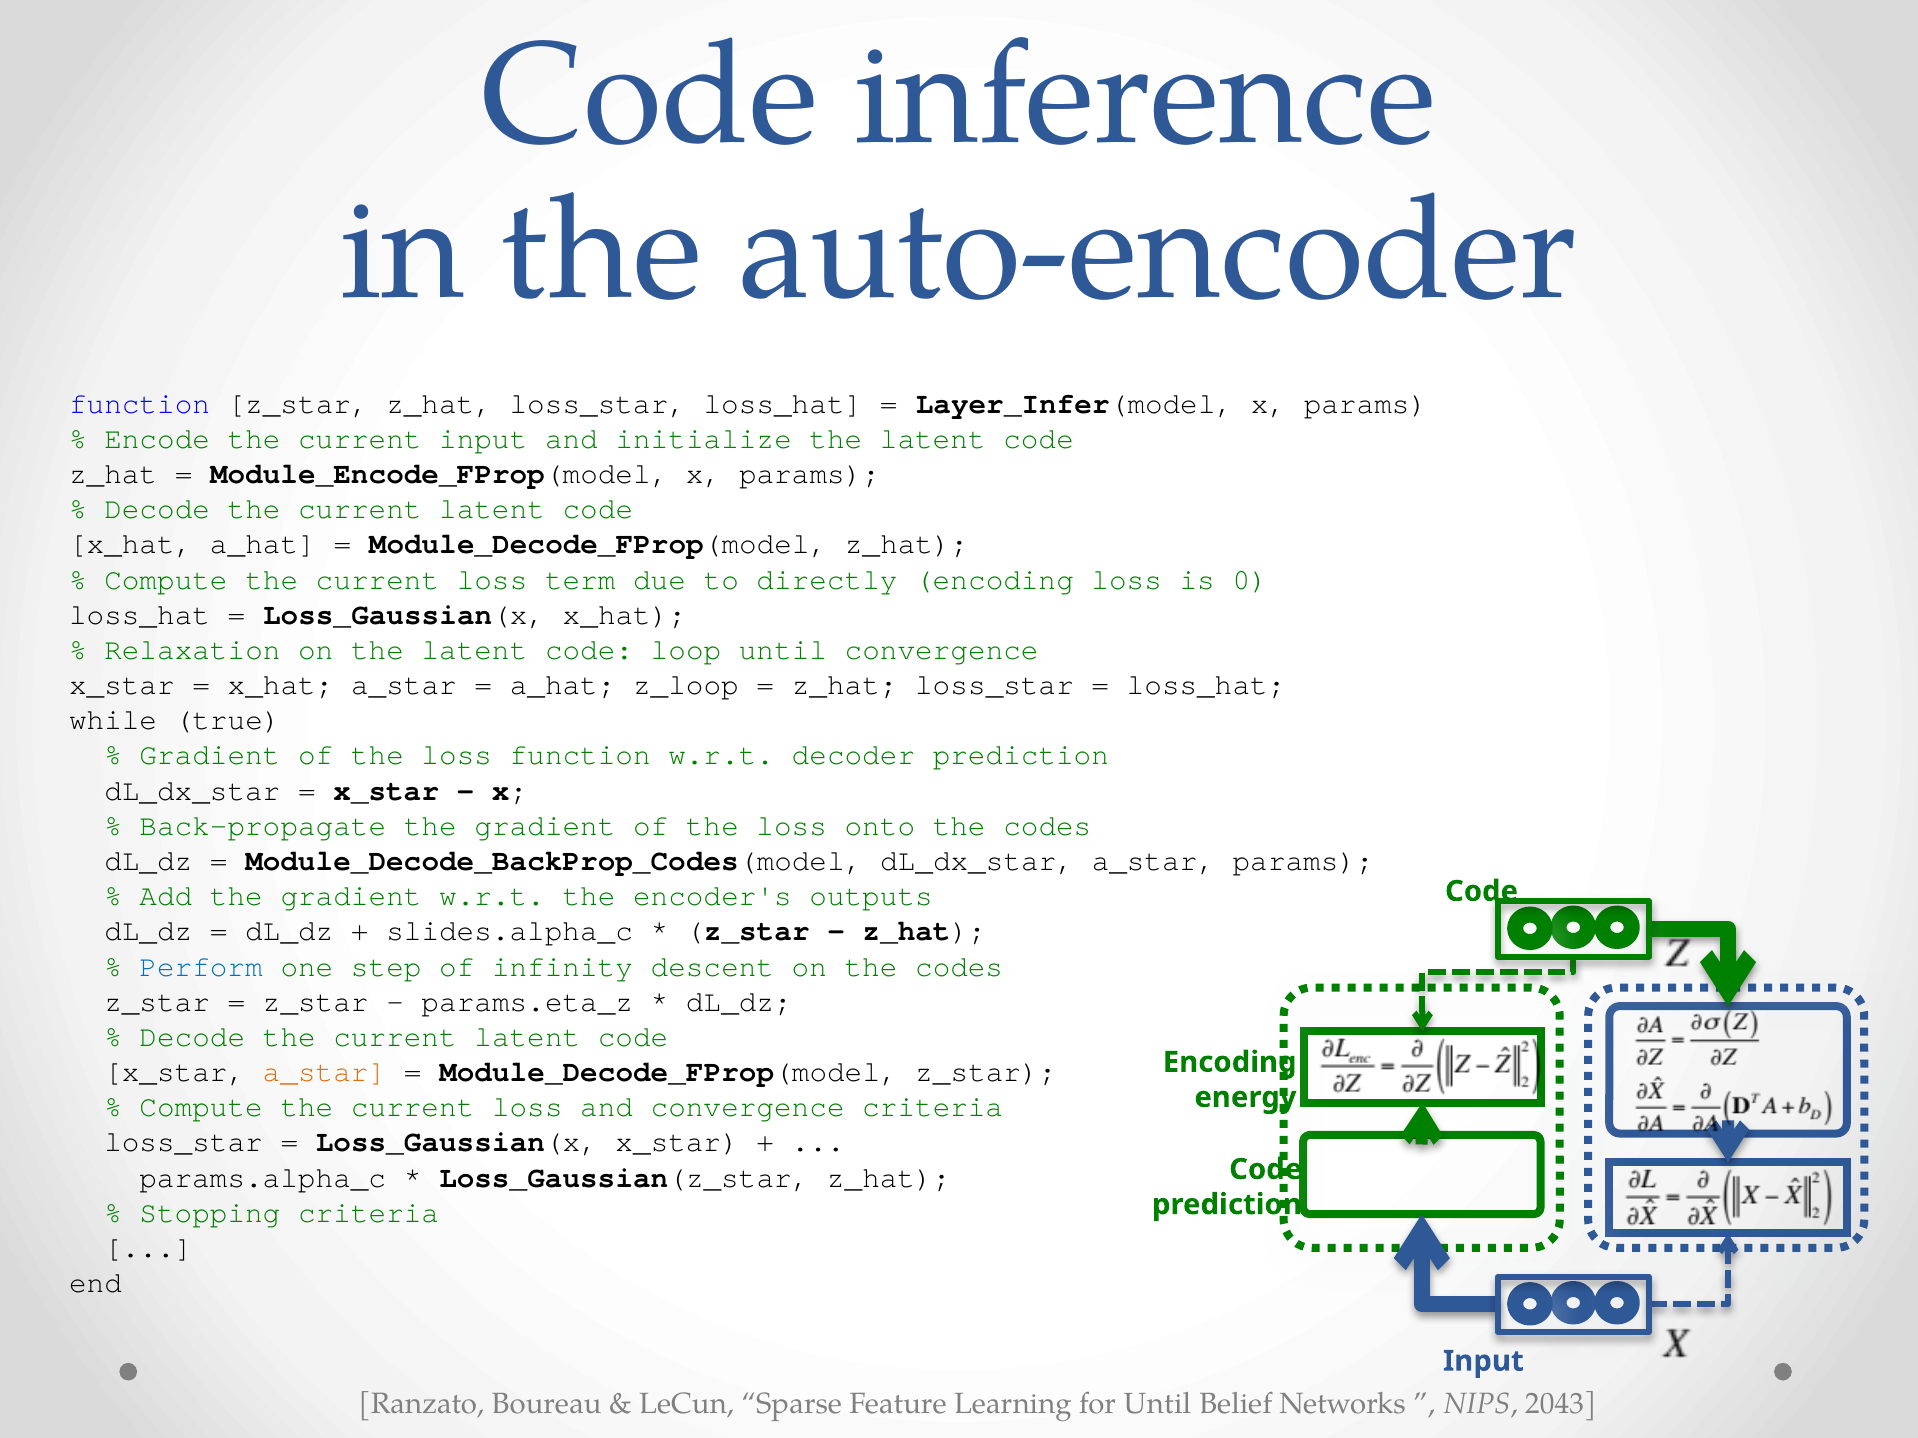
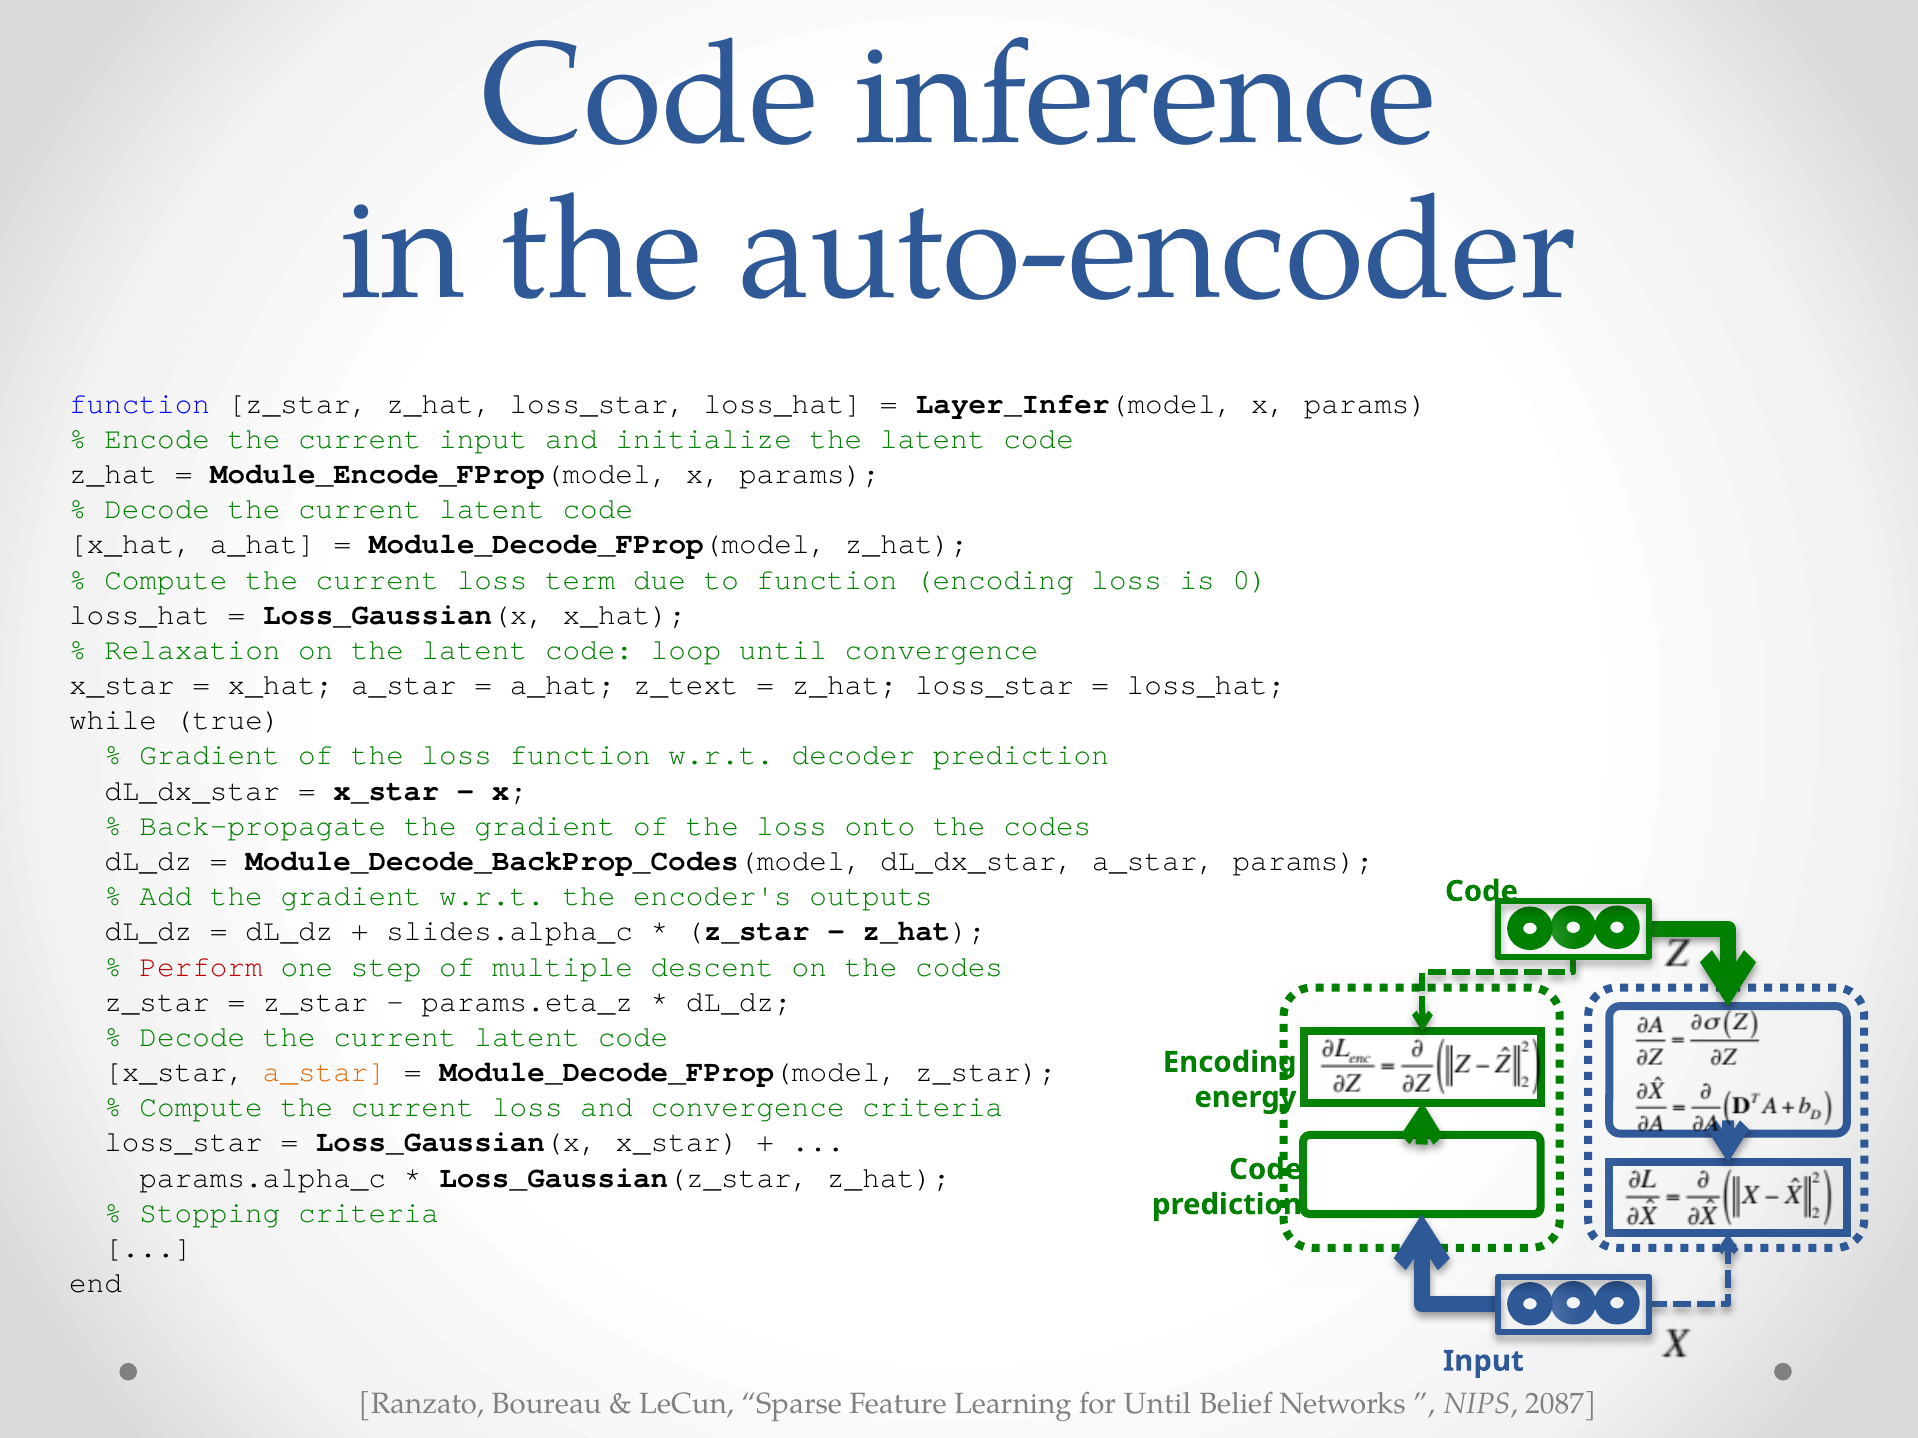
to directly: directly -> function
z_loop: z_loop -> z_text
Perform colour: blue -> red
infinity: infinity -> multiple
2043: 2043 -> 2087
